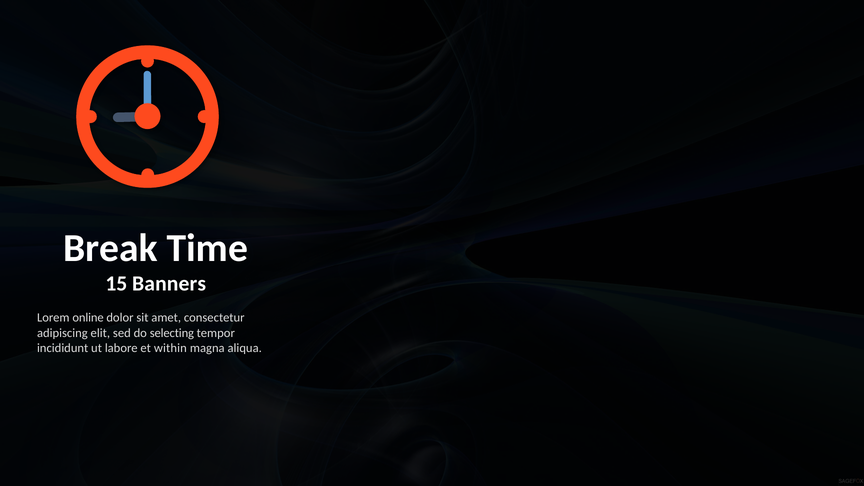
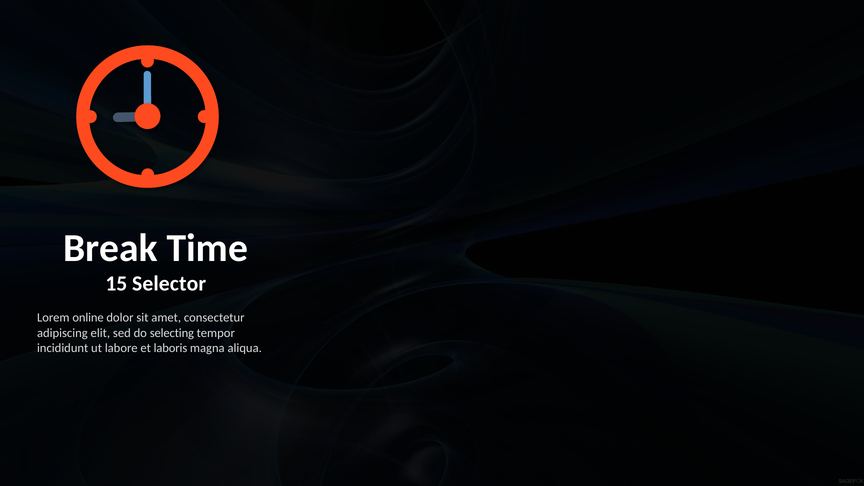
Banners: Banners -> Selector
within: within -> laboris
